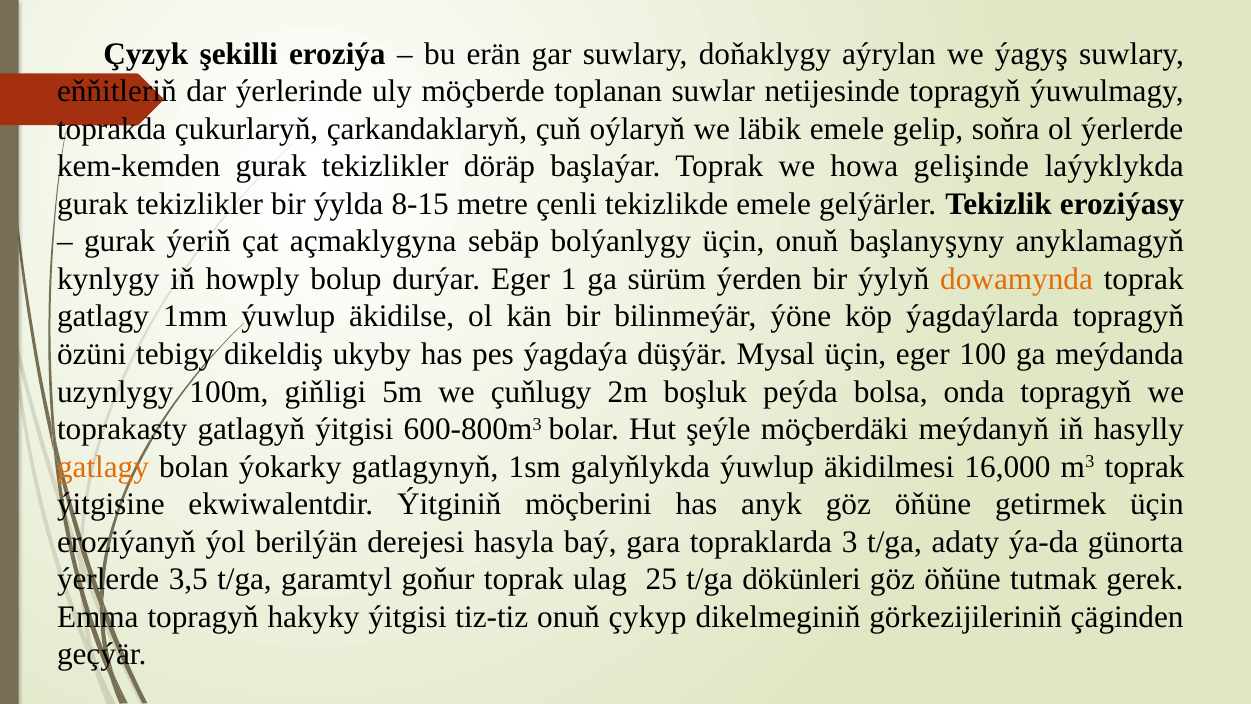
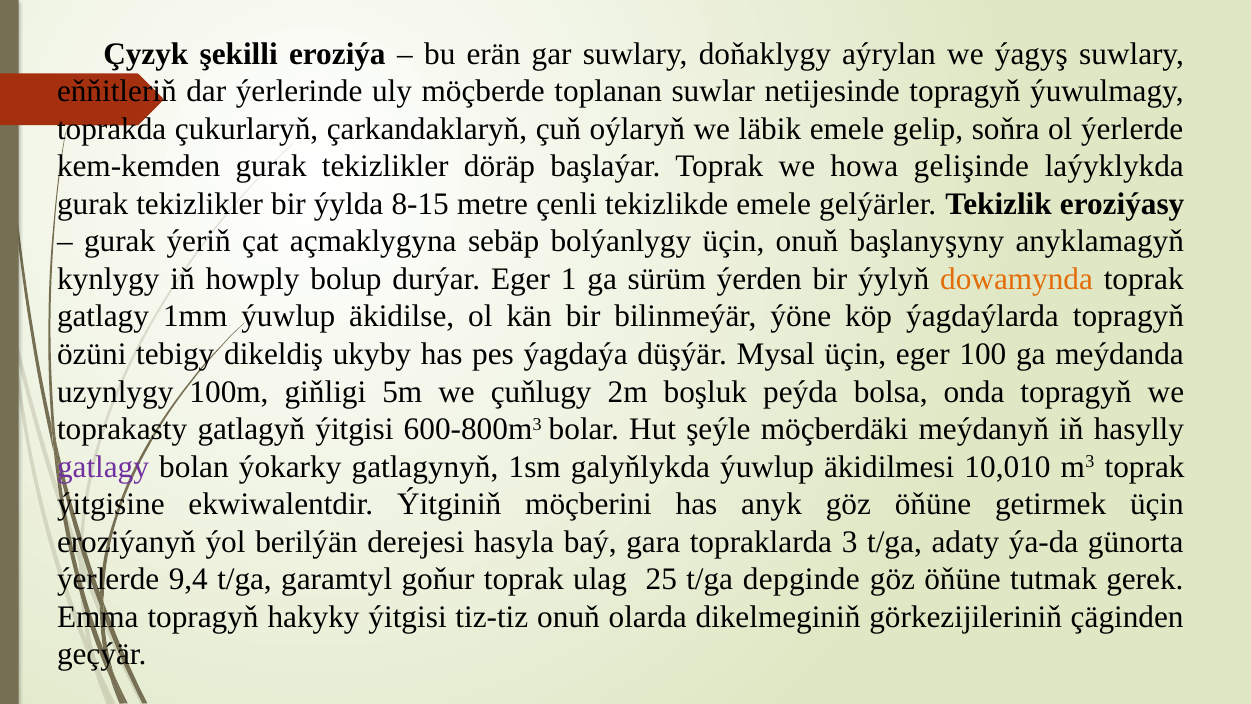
gatlagy at (103, 467) colour: orange -> purple
16,000: 16,000 -> 10,010
3,5: 3,5 -> 9,4
dökünleri: dökünleri -> depginde
çykyp: çykyp -> olarda
